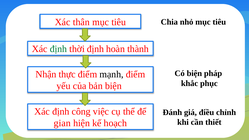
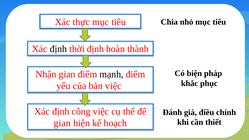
thân: thân -> thực
định at (58, 49) colour: green -> black
Nhận thực: thực -> gian
bản biện: biện -> việc
